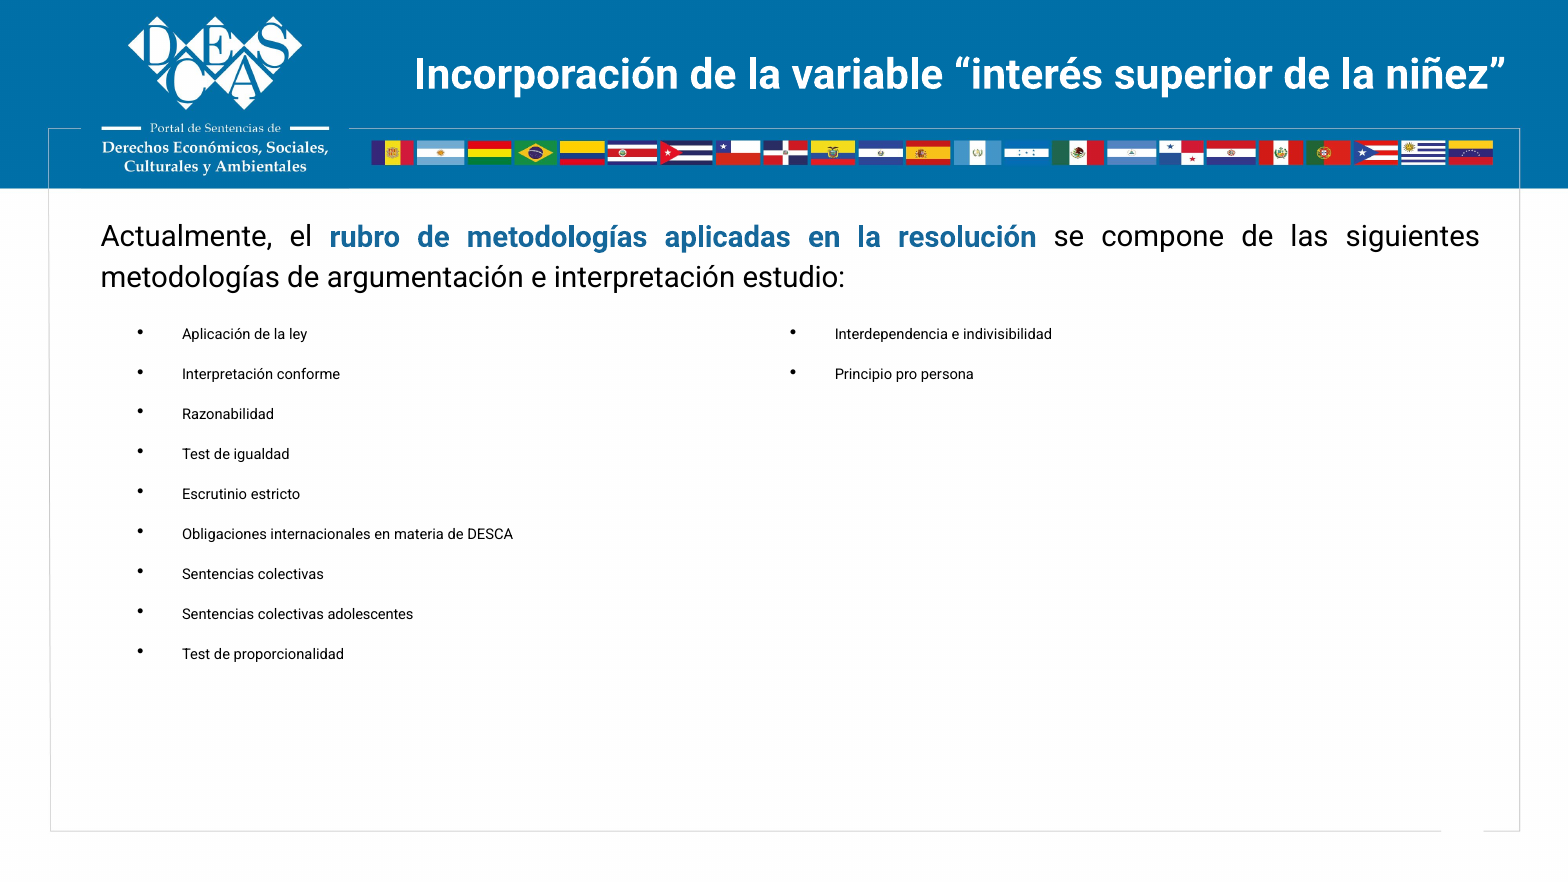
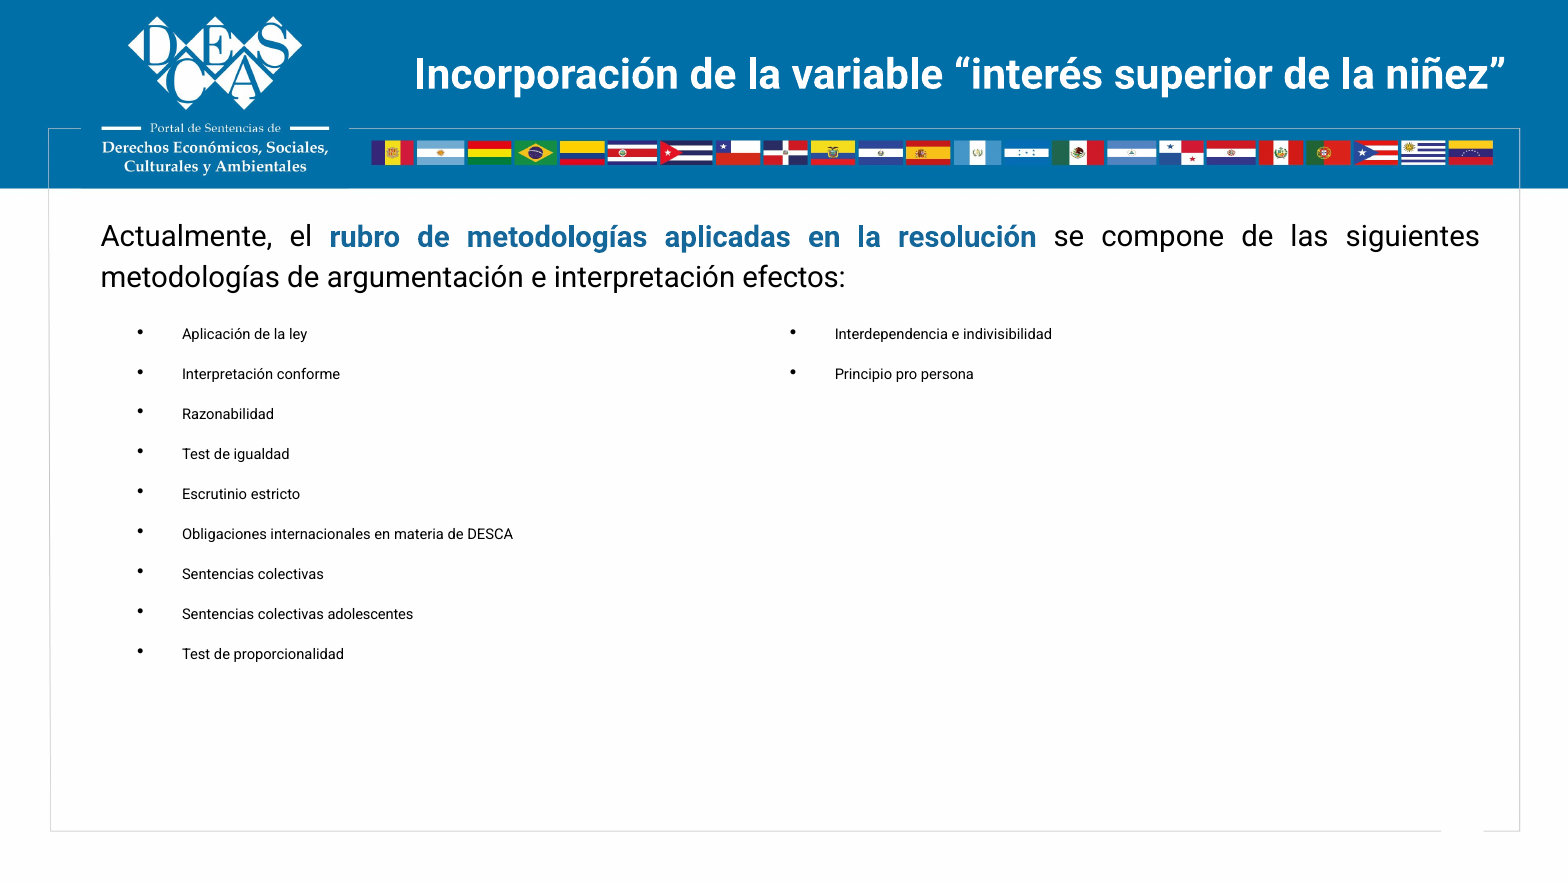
estudio: estudio -> efectos
